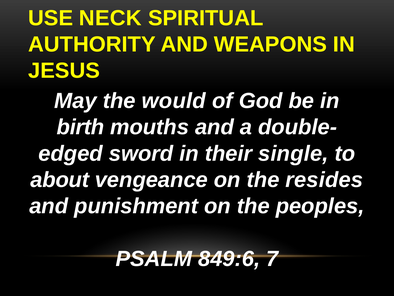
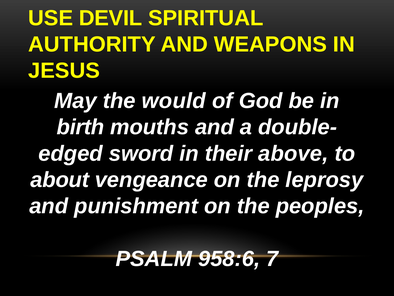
NECK: NECK -> DEVIL
single: single -> above
resides: resides -> leprosy
849:6: 849:6 -> 958:6
